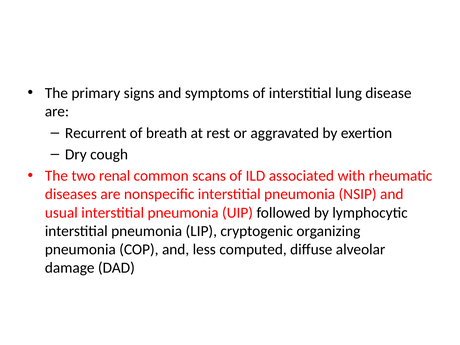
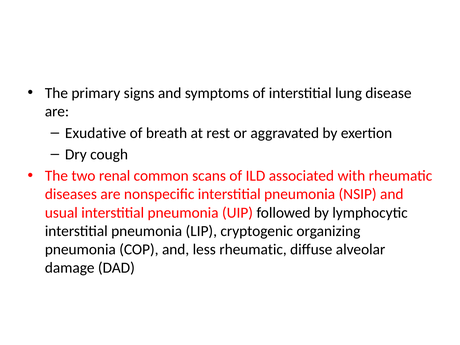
Recurrent: Recurrent -> Exudative
less computed: computed -> rheumatic
